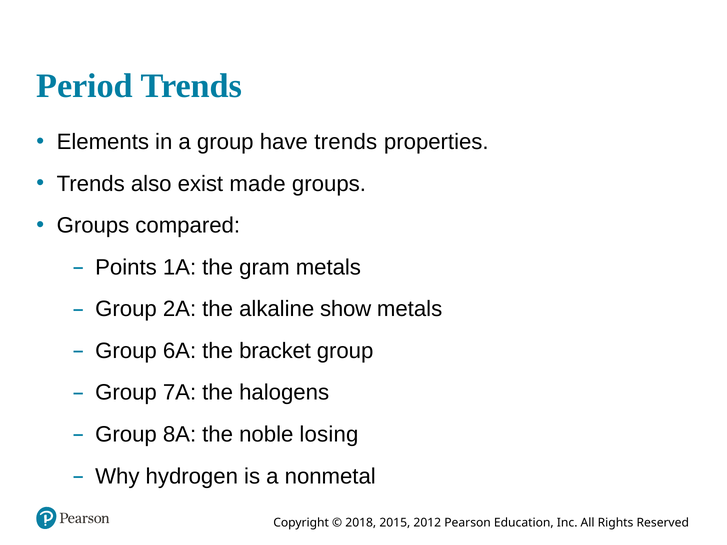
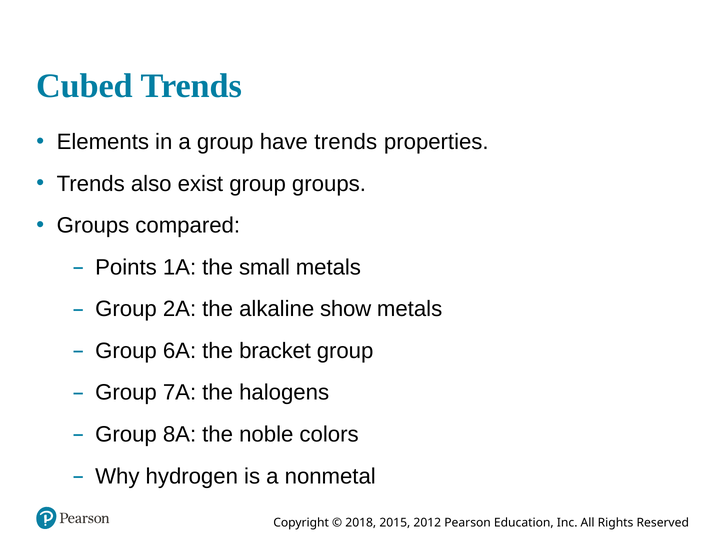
Period: Period -> Cubed
exist made: made -> group
gram: gram -> small
losing: losing -> colors
